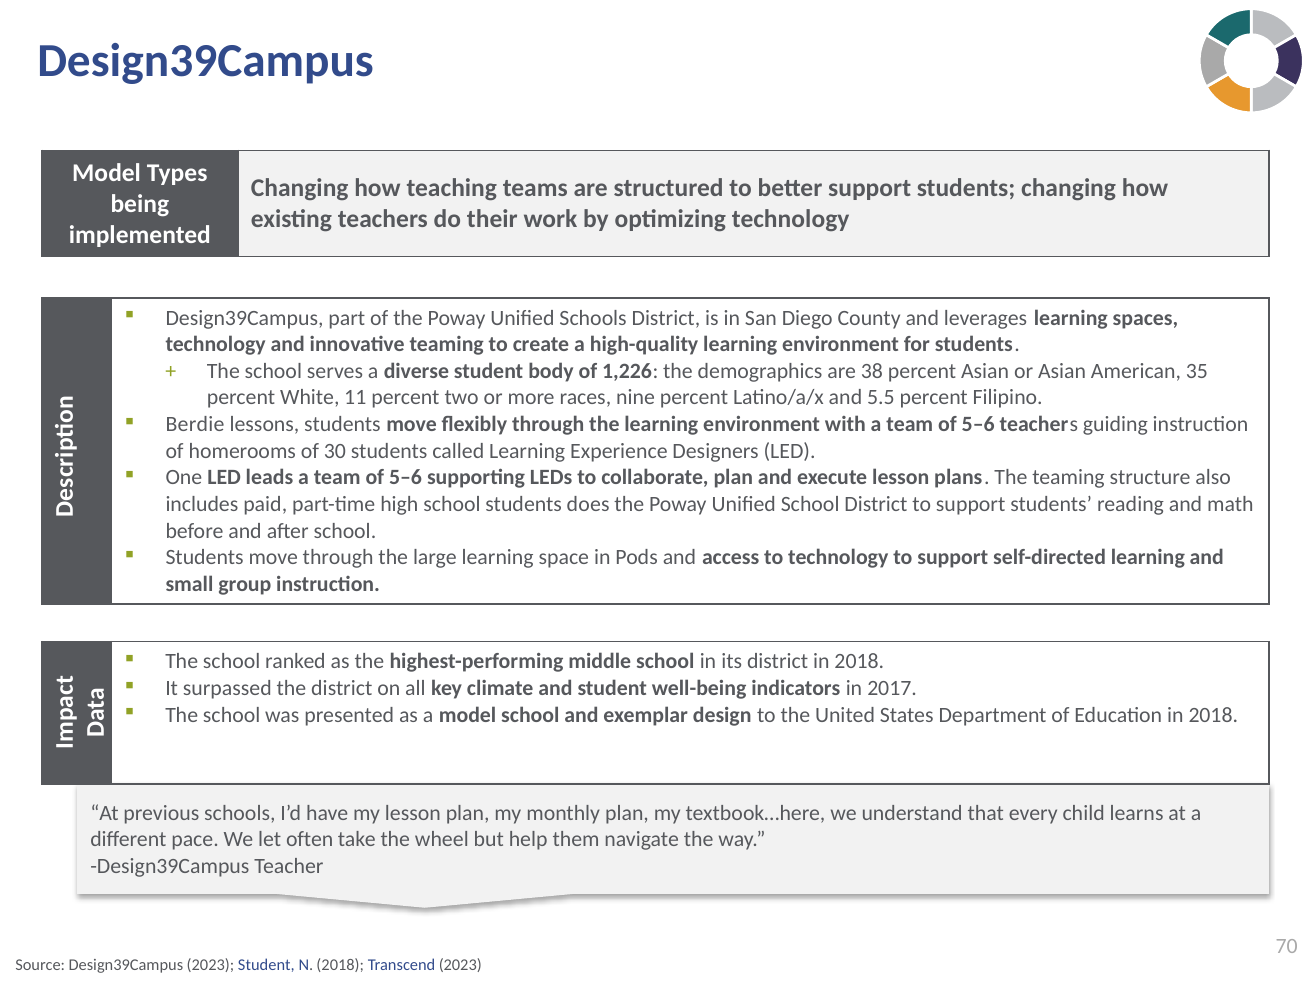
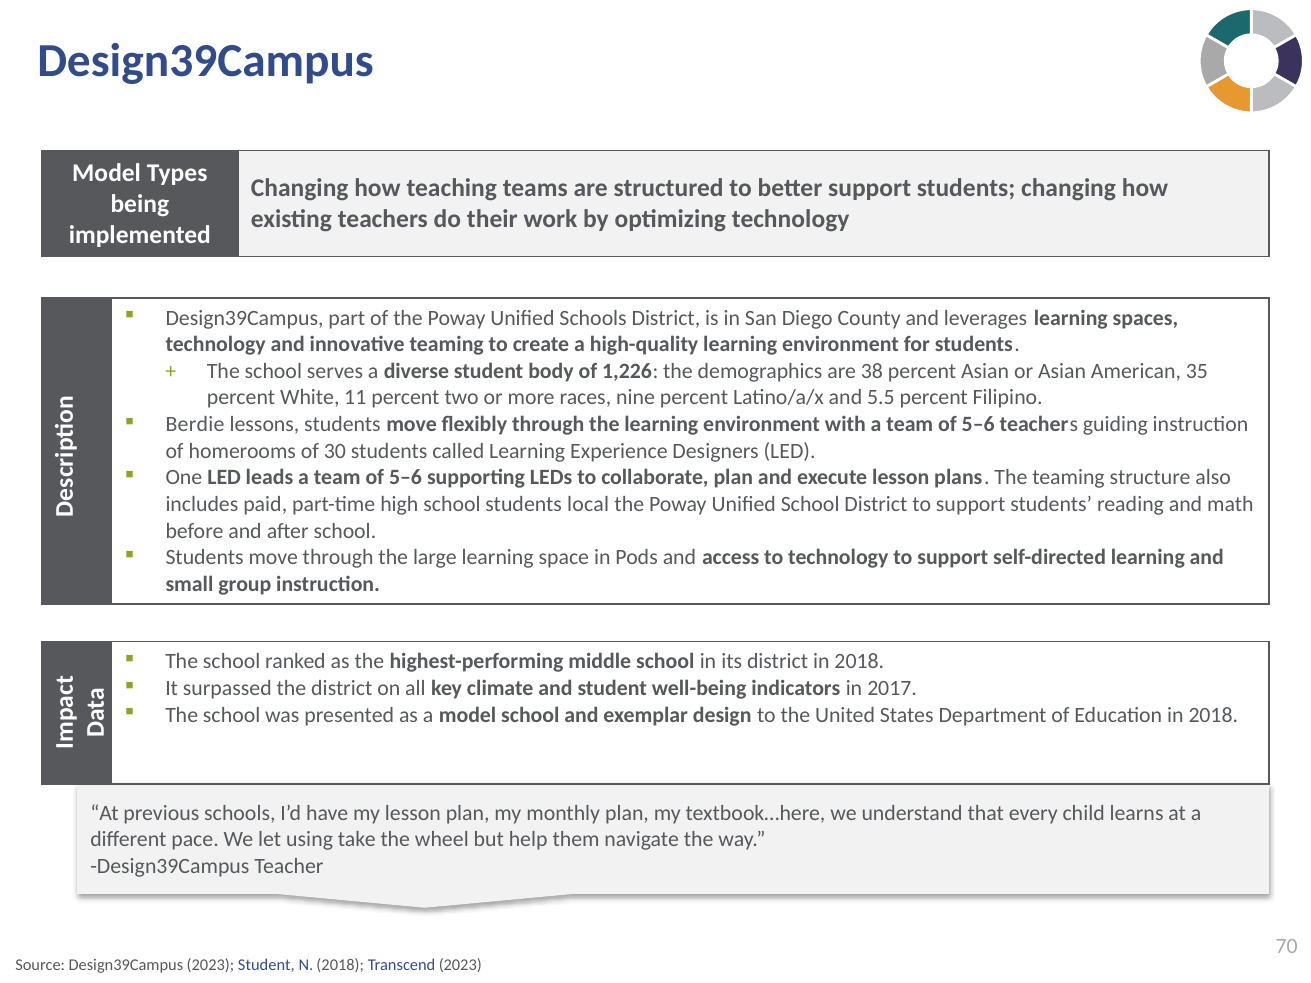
does: does -> local
often: often -> using
